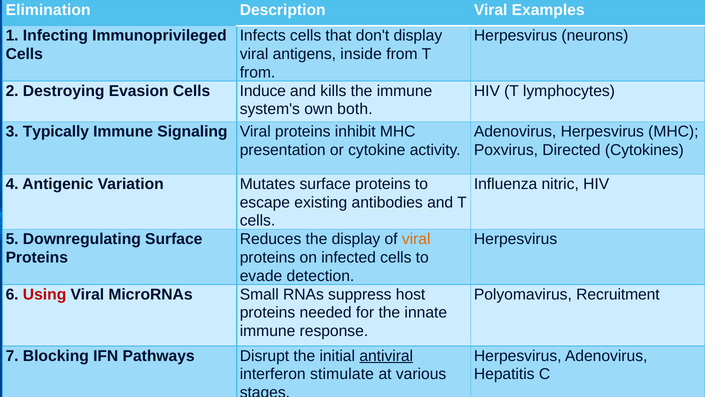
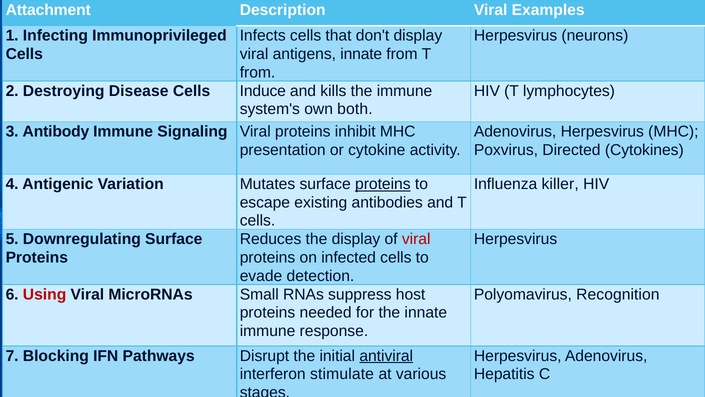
Elimination: Elimination -> Attachment
antigens inside: inside -> innate
Evasion: Evasion -> Disease
Typically: Typically -> Antibody
proteins at (383, 184) underline: none -> present
nitric: nitric -> killer
viral at (416, 239) colour: orange -> red
Recruitment: Recruitment -> Recognition
